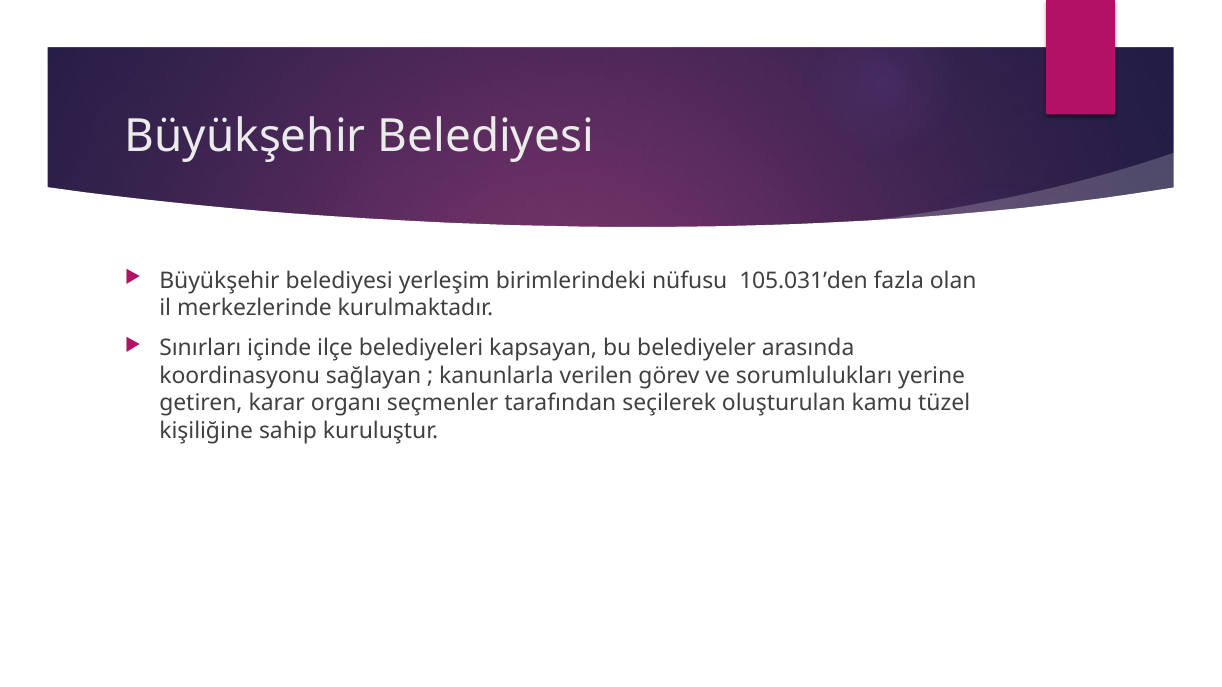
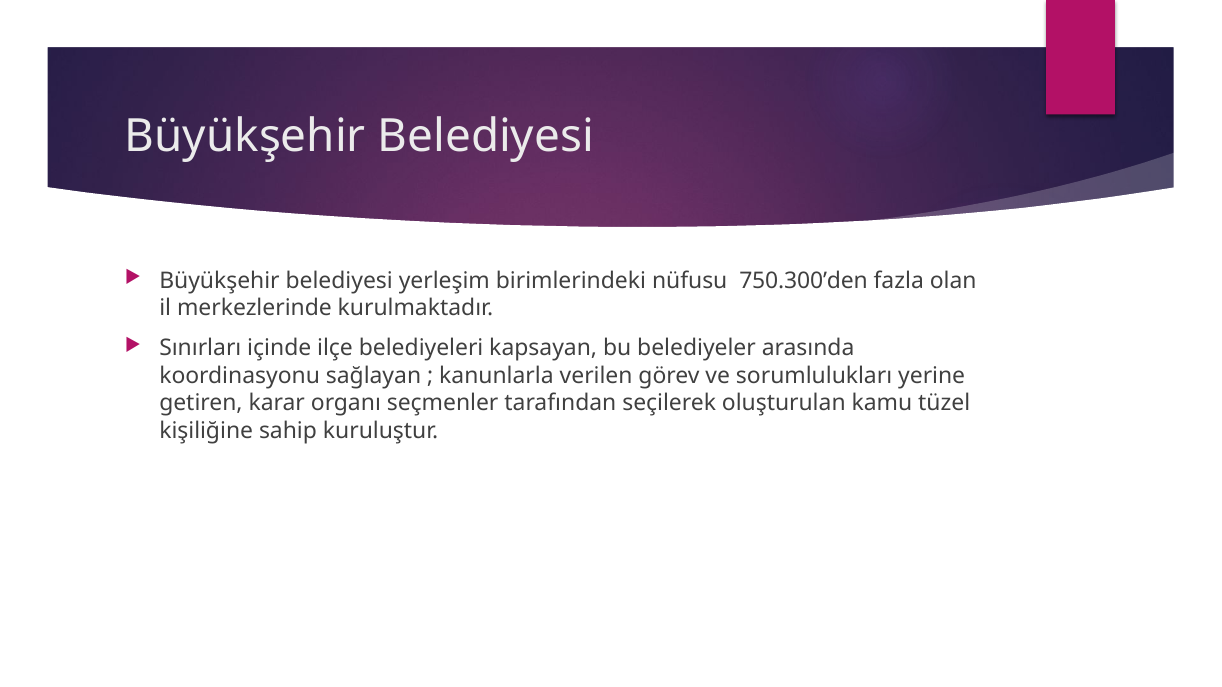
105.031’den: 105.031’den -> 750.300’den
